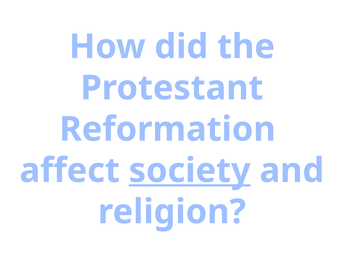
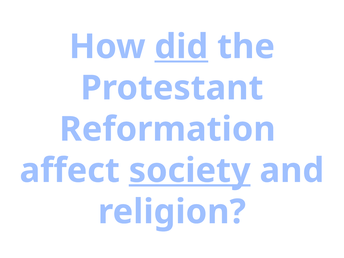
did underline: none -> present
